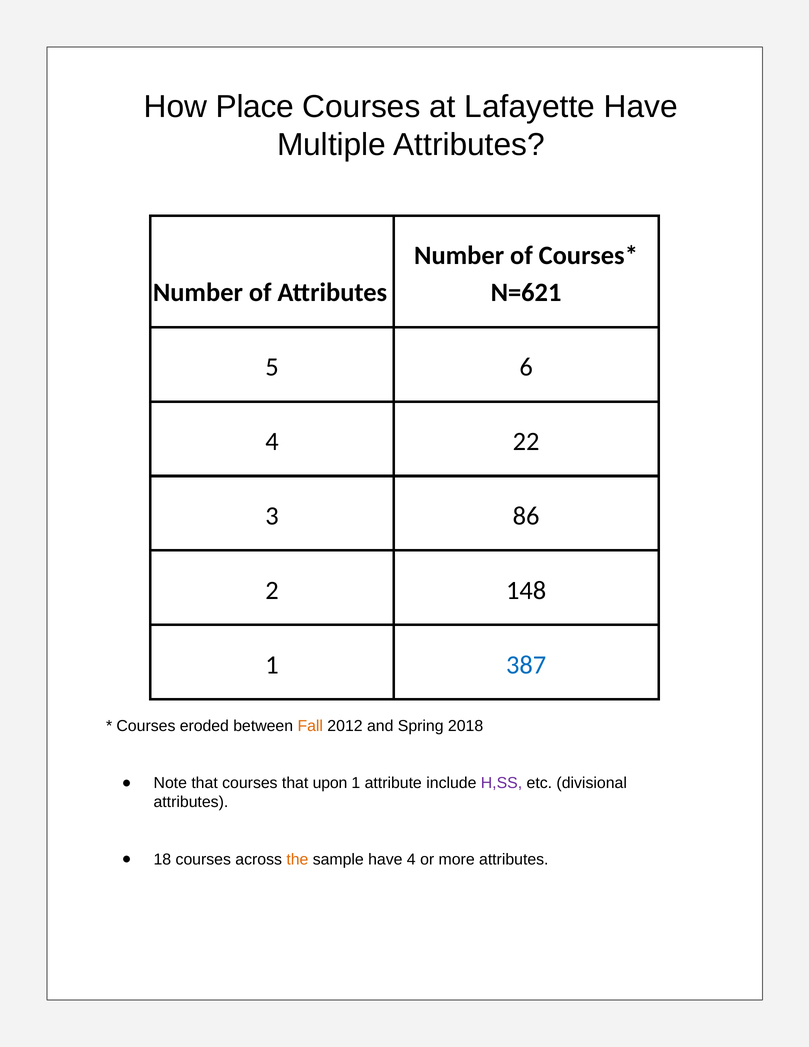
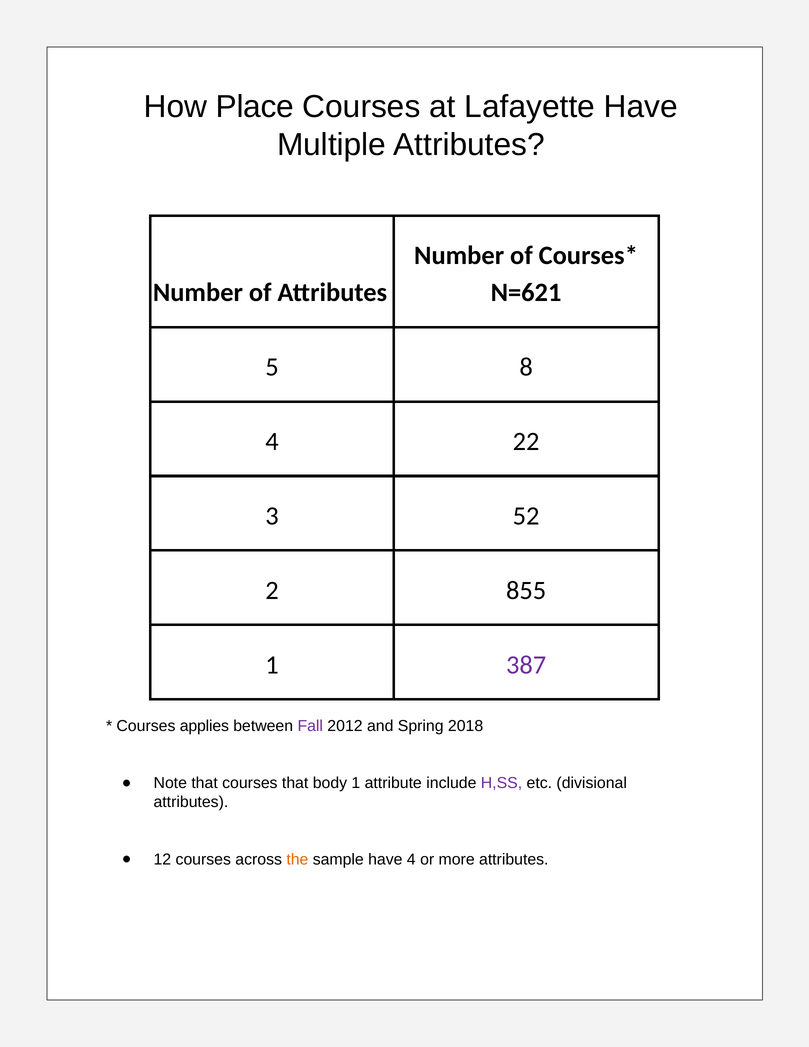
6: 6 -> 8
86: 86 -> 52
148: 148 -> 855
387 colour: blue -> purple
eroded: eroded -> applies
Fall colour: orange -> purple
upon: upon -> body
18: 18 -> 12
